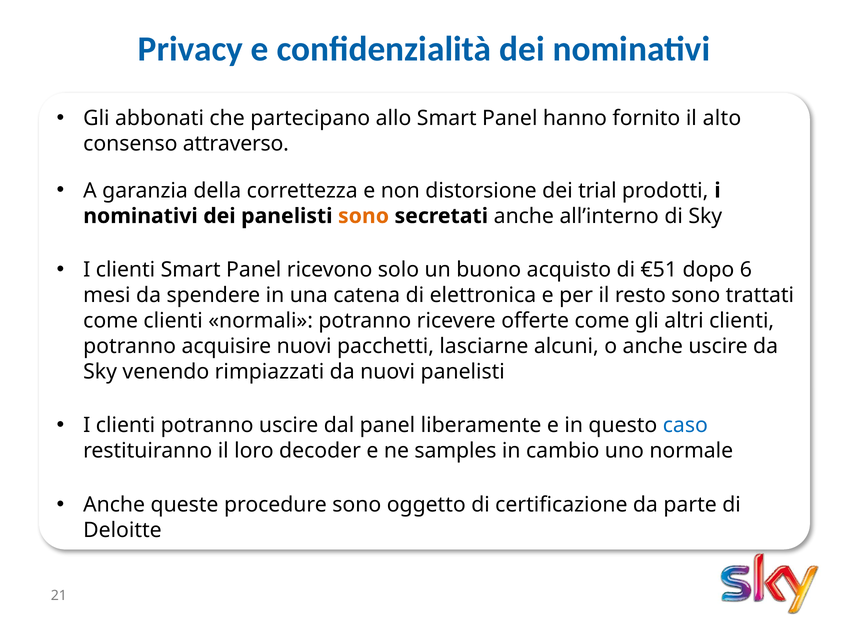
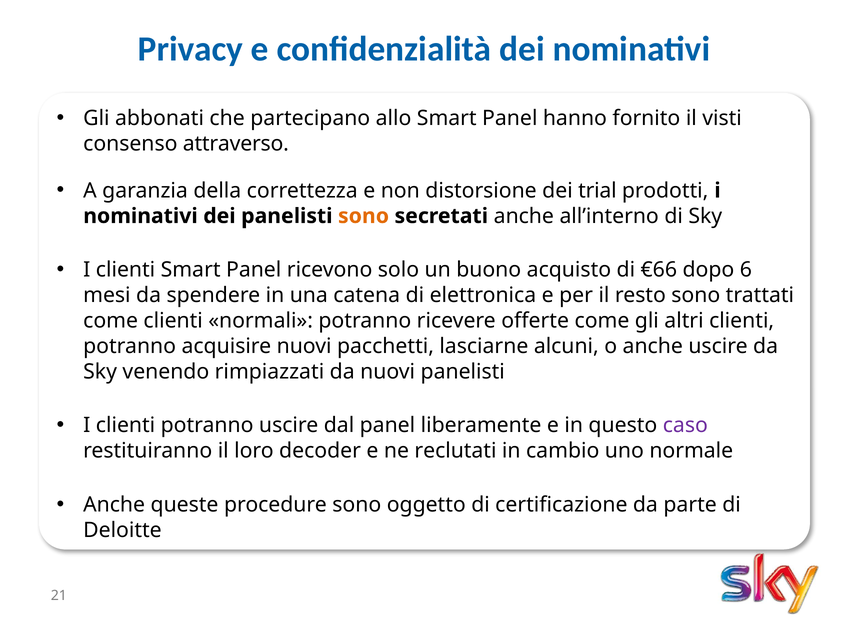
alto: alto -> visti
€51: €51 -> €66
caso colour: blue -> purple
samples: samples -> reclutati
